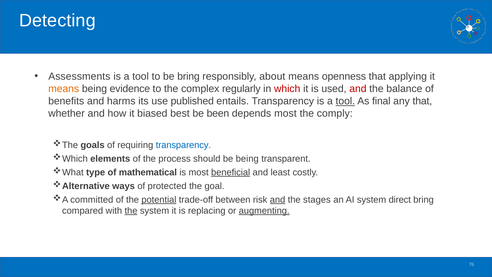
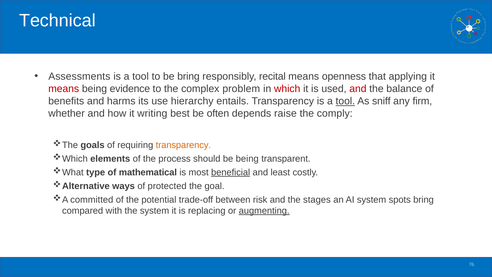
Detecting: Detecting -> Technical
about: about -> recital
means at (64, 89) colour: orange -> red
regularly: regularly -> problem
published: published -> hierarchy
final: final -> sniff
any that: that -> firm
biased: biased -> writing
been: been -> often
depends most: most -> raise
transparency at (183, 145) colour: blue -> orange
potential underline: present -> none
and at (278, 199) underline: present -> none
direct: direct -> spots
the at (131, 211) underline: present -> none
